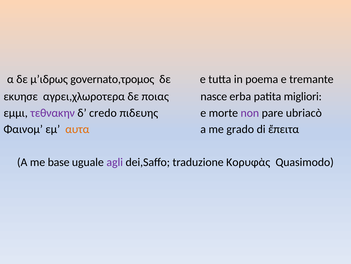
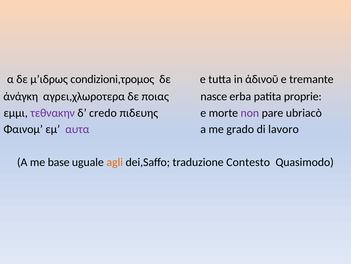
governato,τρομος: governato,τρομος -> condizioni,τρομος
poema: poema -> ἁδινοῦ
εκυησε: εκυησε -> ἀνάγκη
migliori: migliori -> proprie
αυτα colour: orange -> purple
ἔπειτα: ἔπειτα -> lavoro
agli colour: purple -> orange
Κορυφὰς: Κορυφὰς -> Contesto
